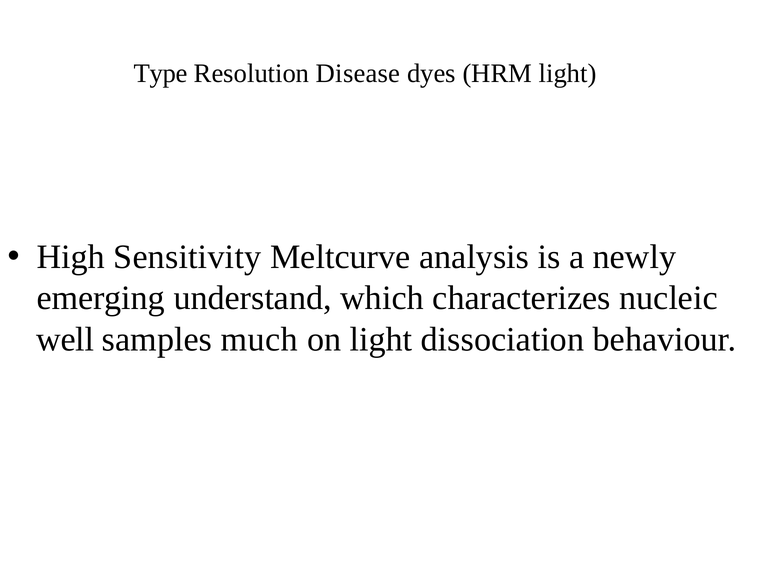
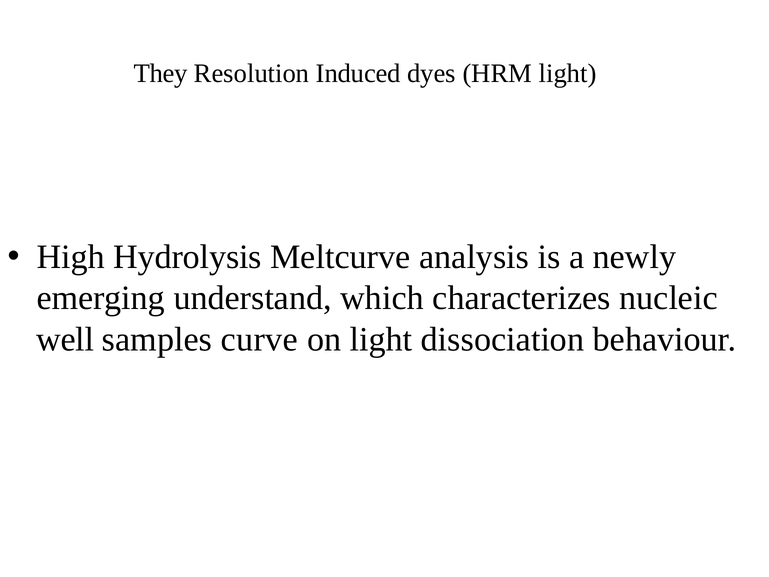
Type: Type -> They
Disease: Disease -> Induced
Sensitivity: Sensitivity -> Hydrolysis
much: much -> curve
